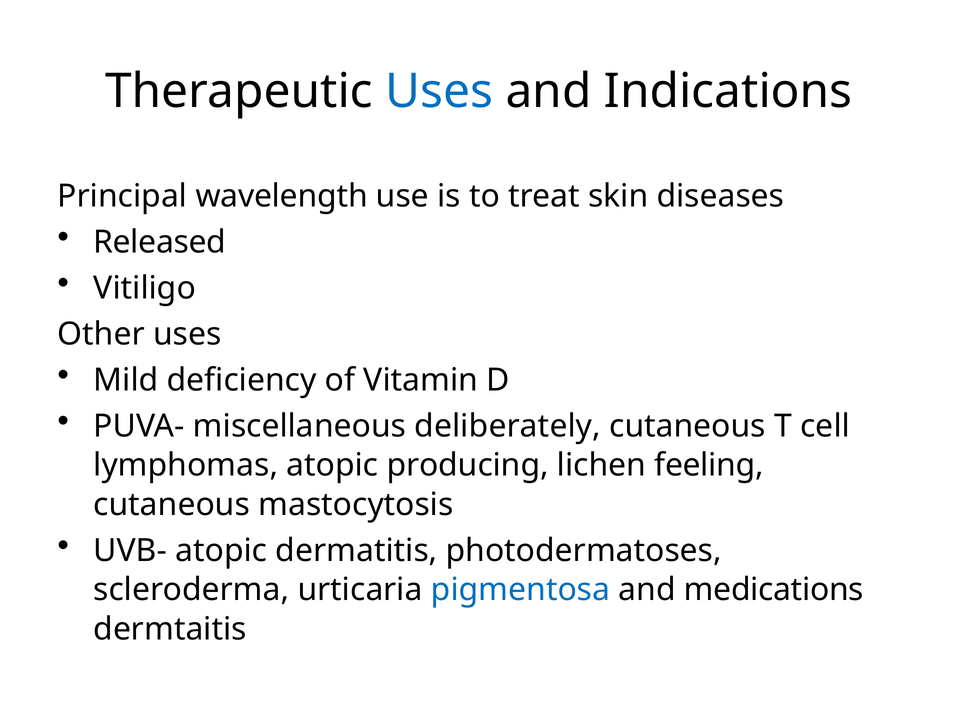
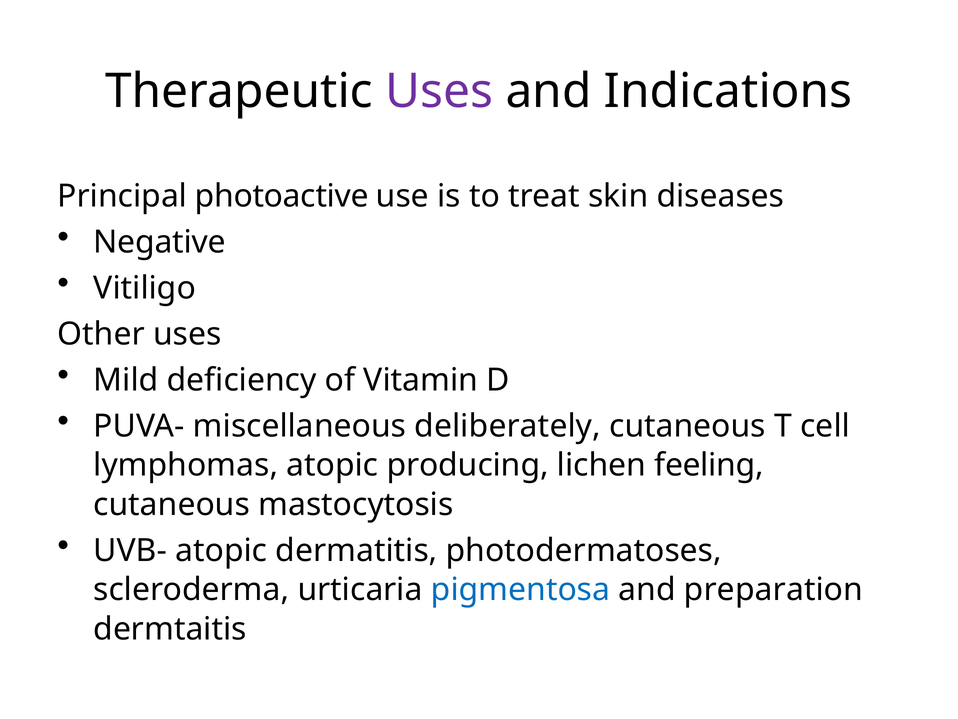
Uses at (439, 91) colour: blue -> purple
wavelength: wavelength -> photoactive
Released: Released -> Negative
medications: medications -> preparation
